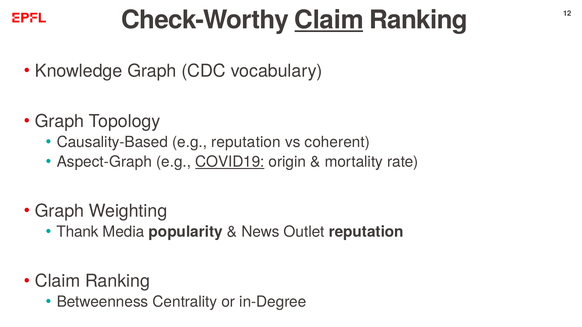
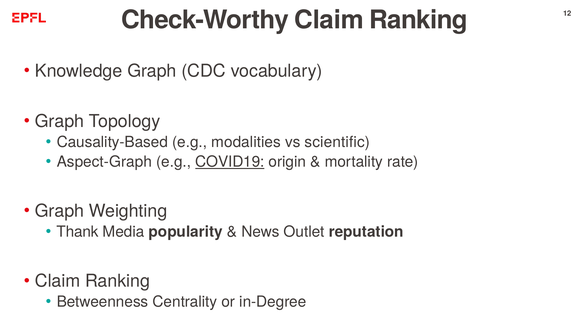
Claim at (329, 20) underline: present -> none
e.g reputation: reputation -> modalities
coherent: coherent -> scientific
